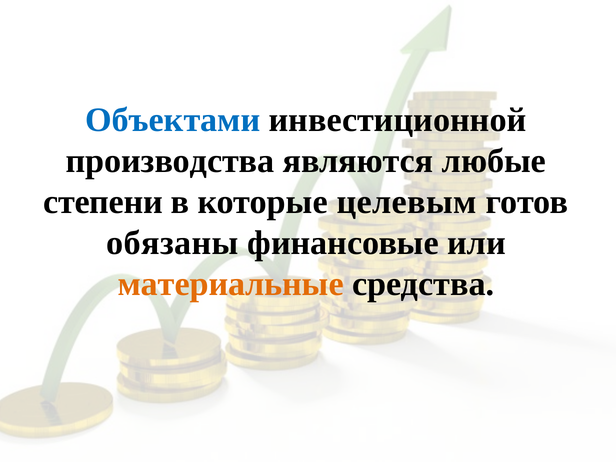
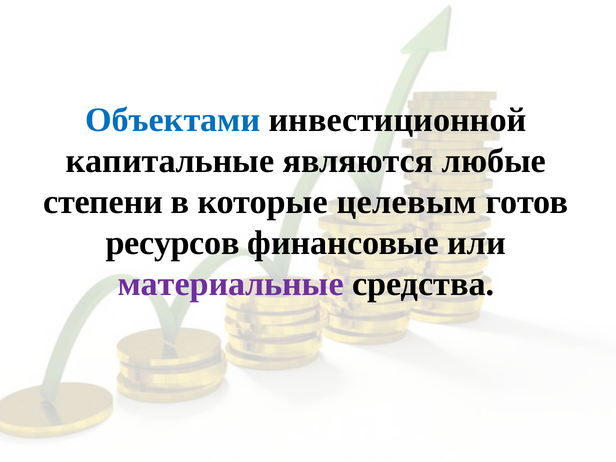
производства: производства -> капитальные
обязаны: обязаны -> ресурсов
материальные colour: orange -> purple
